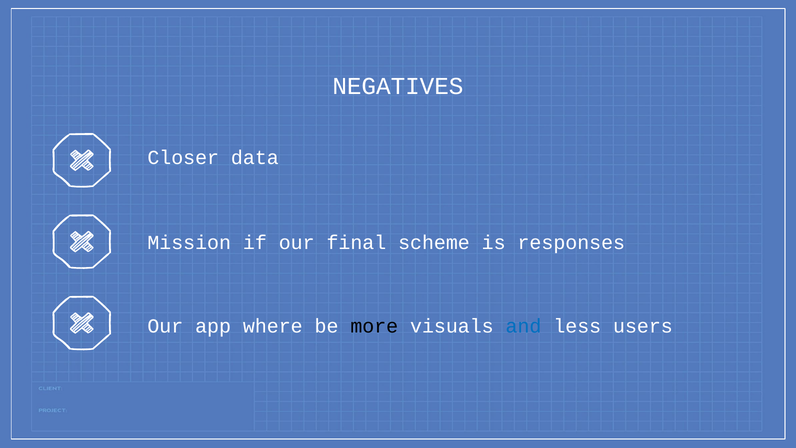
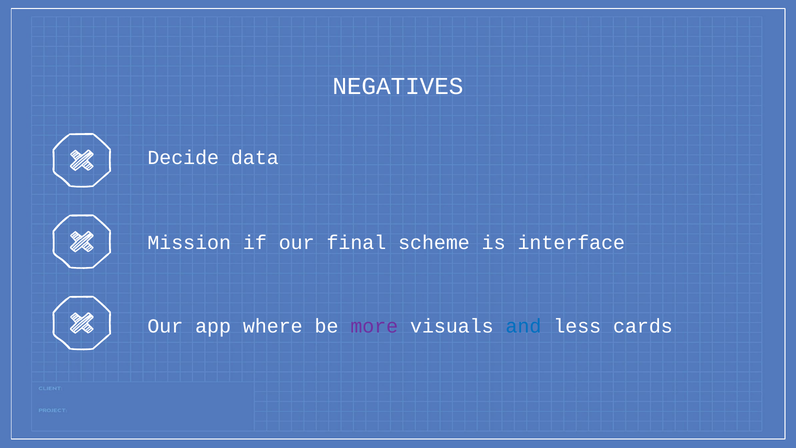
Closer: Closer -> Decide
responses: responses -> interface
more colour: black -> purple
users: users -> cards
